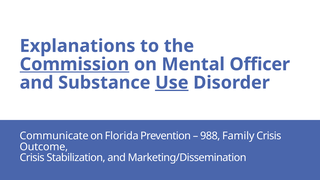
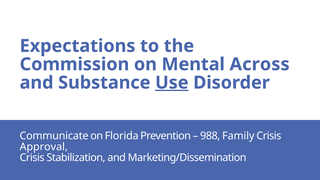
Explanations: Explanations -> Expectations
Commission underline: present -> none
Officer: Officer -> Across
Outcome: Outcome -> Approval
